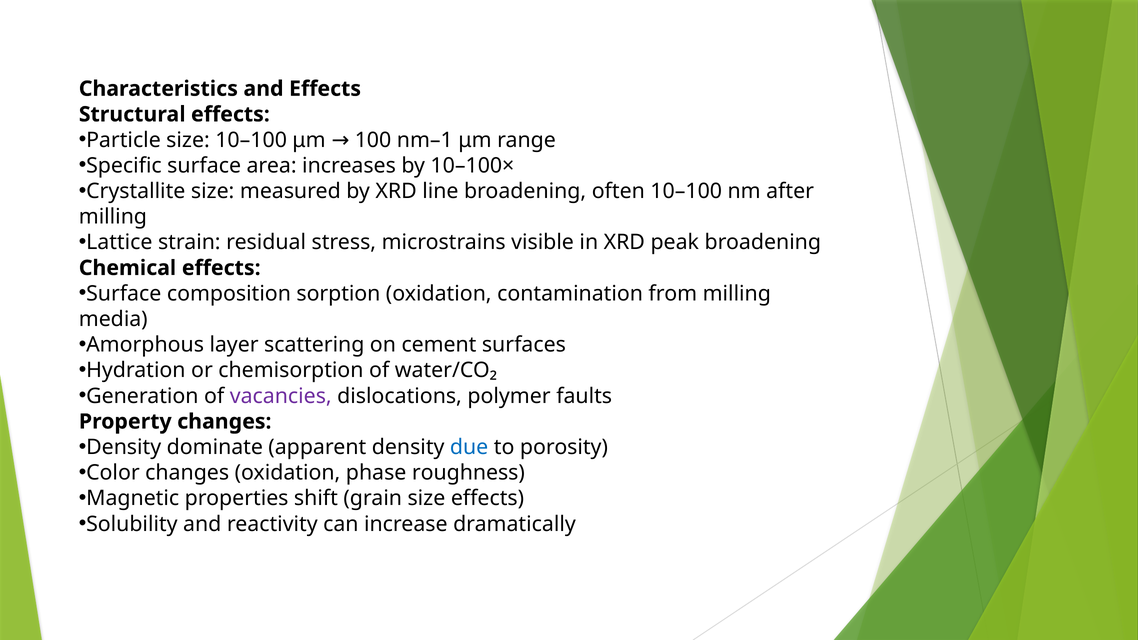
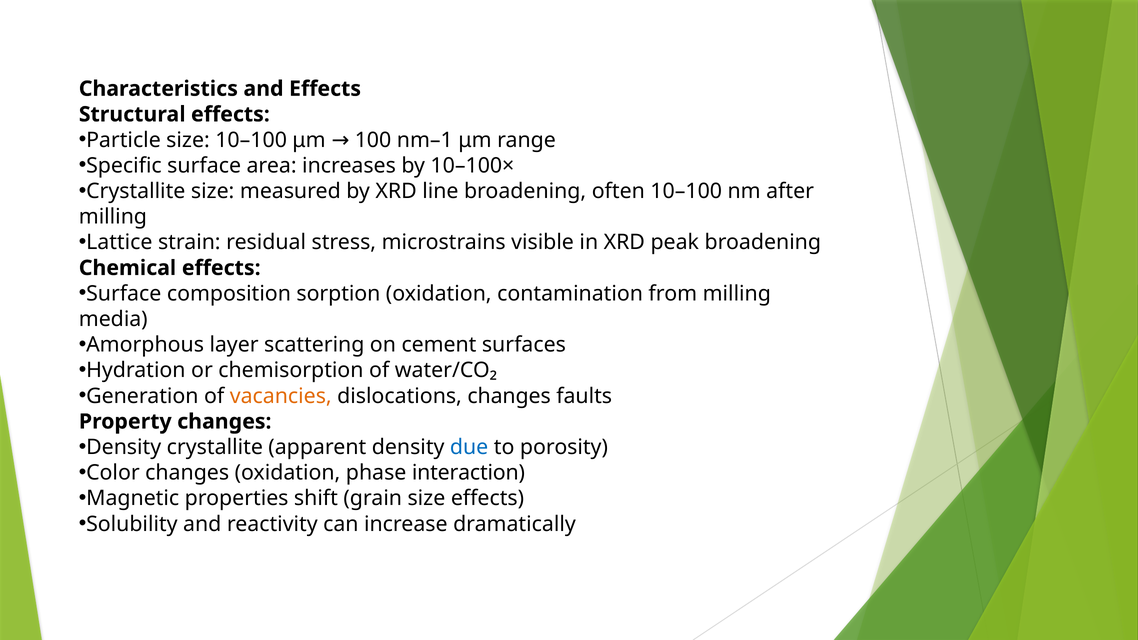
vacancies colour: purple -> orange
dislocations polymer: polymer -> changes
Density dominate: dominate -> crystallite
roughness: roughness -> interaction
